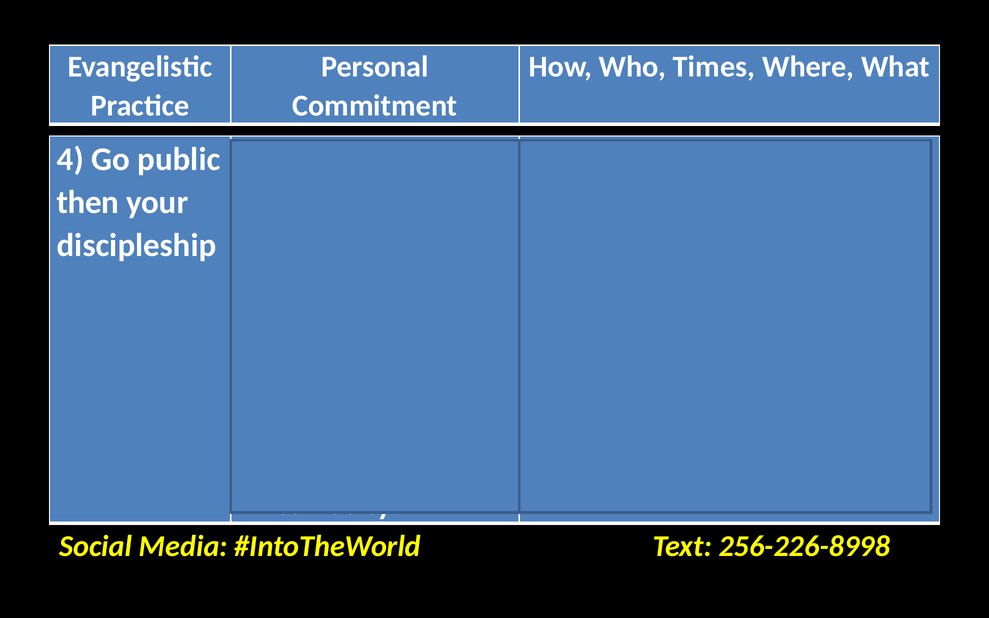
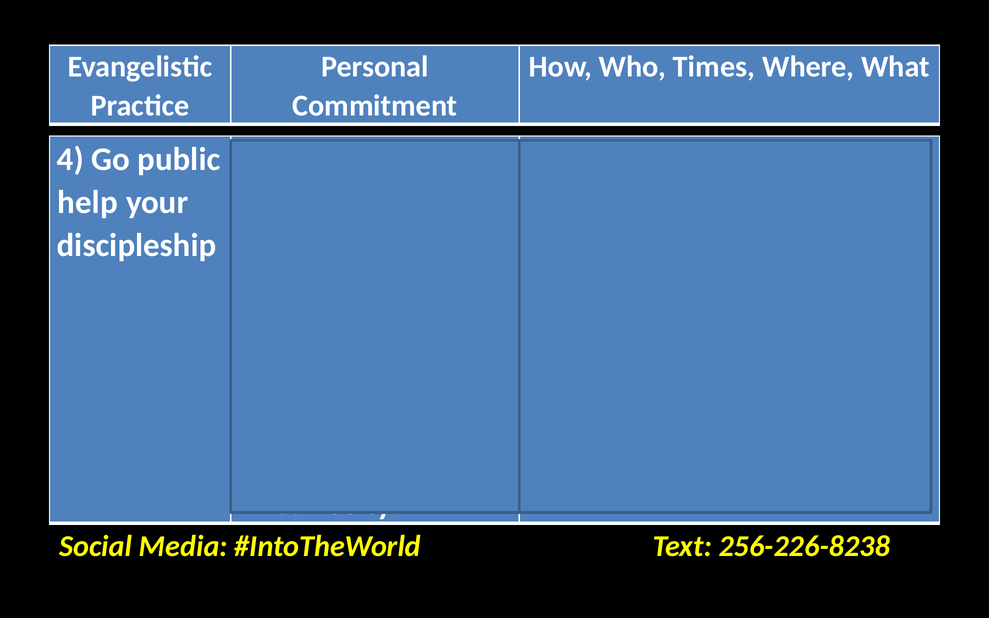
then: then -> help
256-226-8998: 256-226-8998 -> 256-226-8238
